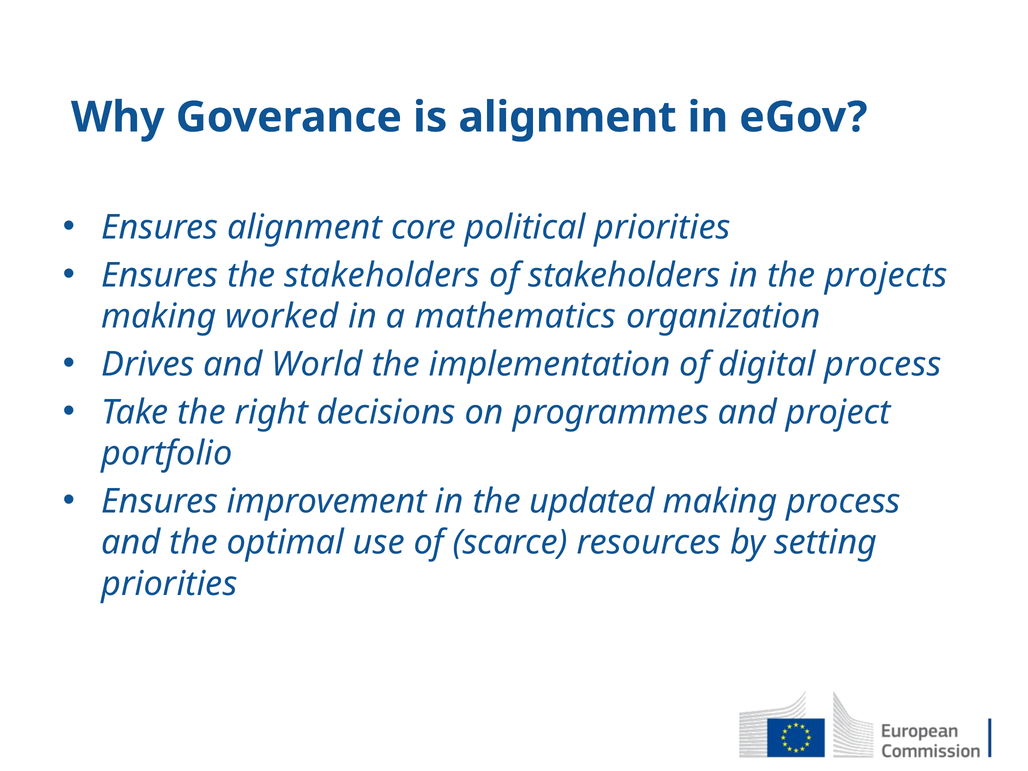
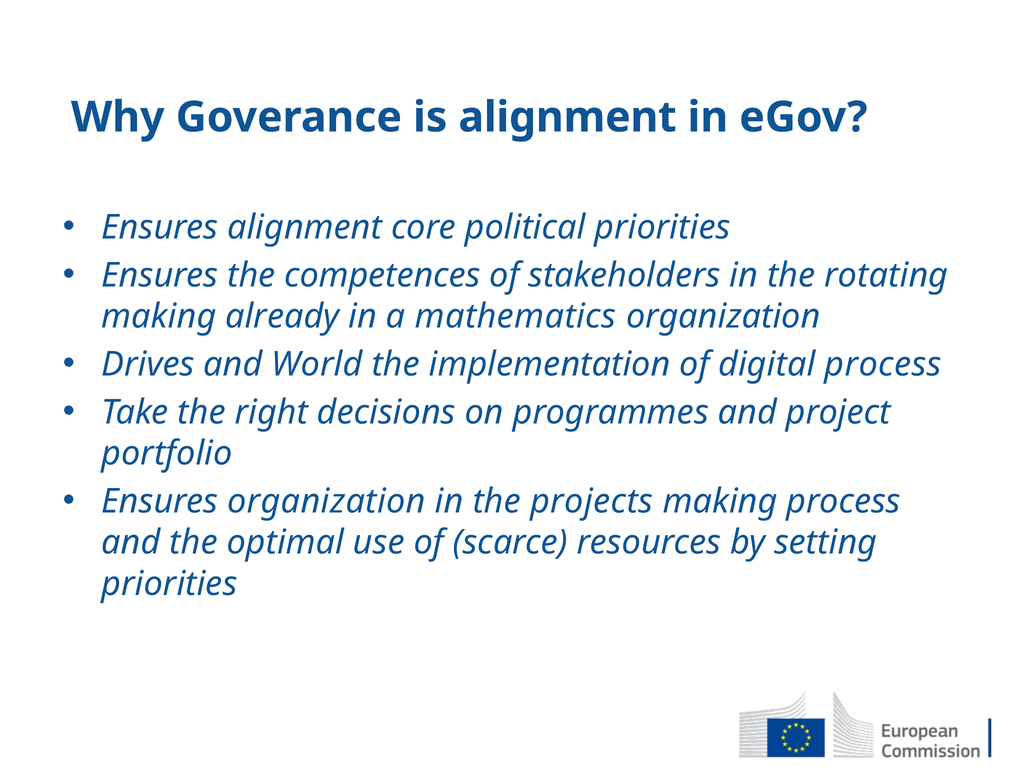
the stakeholders: stakeholders -> competences
projects: projects -> rotating
worked: worked -> already
Ensures improvement: improvement -> organization
updated: updated -> projects
